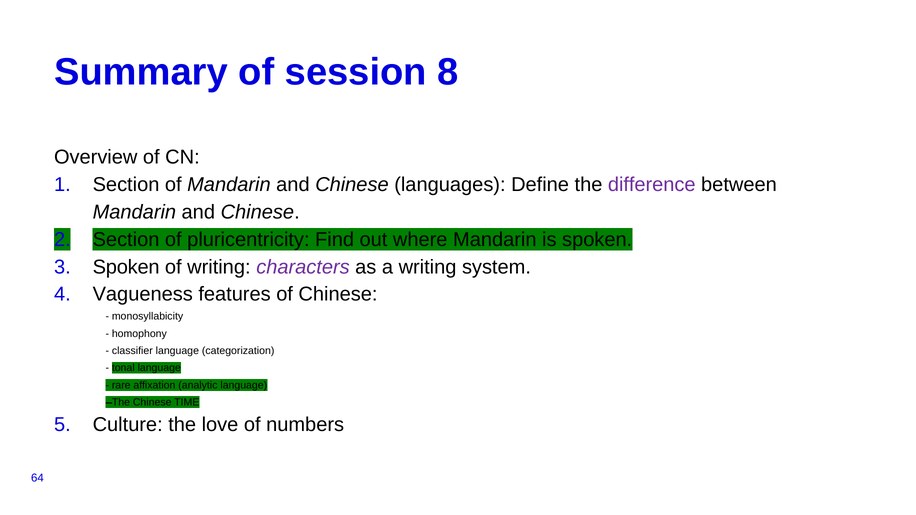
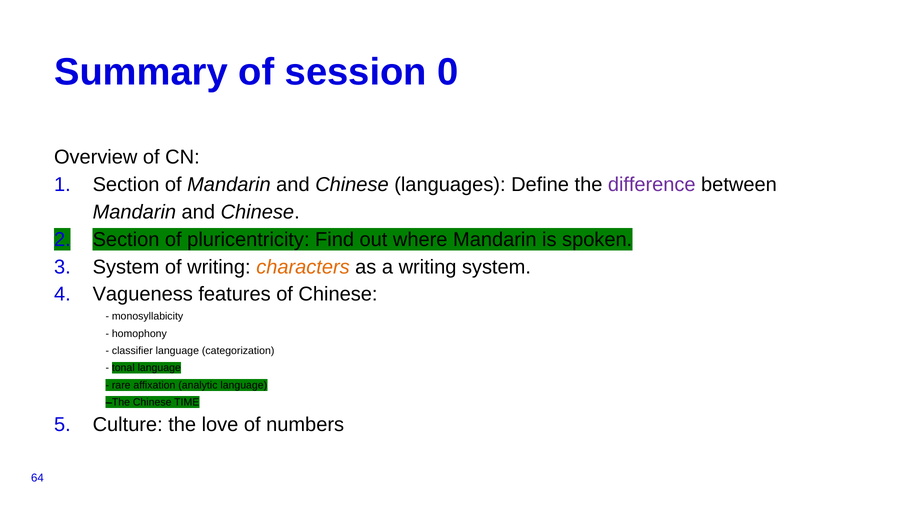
8: 8 -> 0
3 Spoken: Spoken -> System
characters colour: purple -> orange
